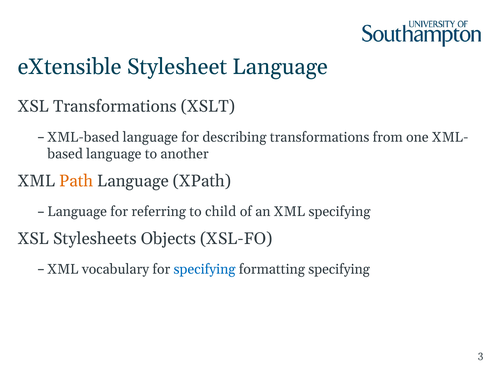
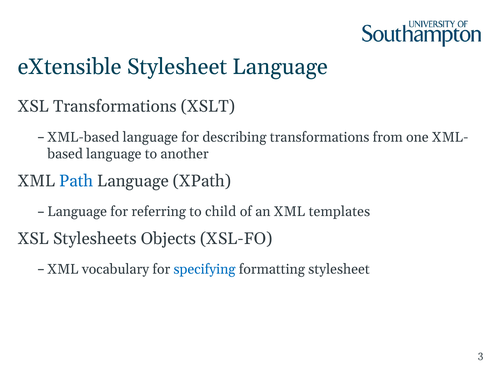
Path colour: orange -> blue
XML specifying: specifying -> templates
formatting specifying: specifying -> stylesheet
